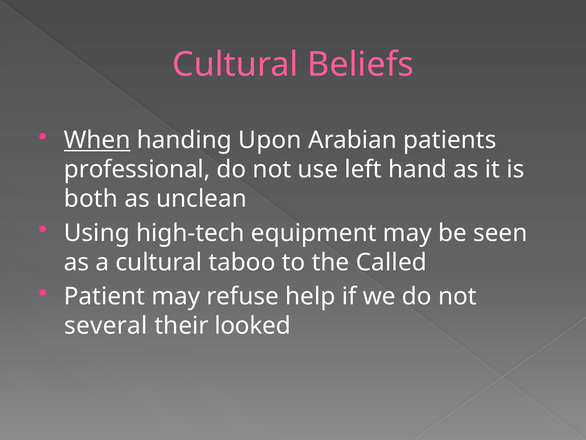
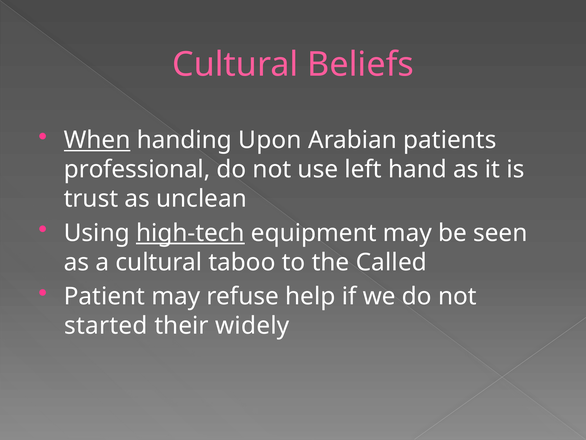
both: both -> trust
high-tech underline: none -> present
several: several -> started
looked: looked -> widely
